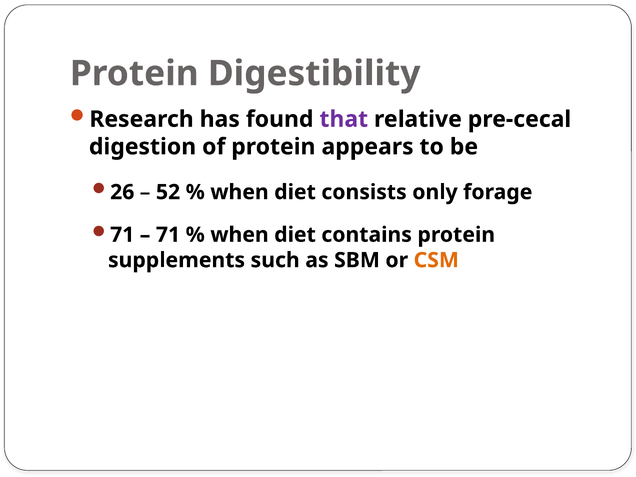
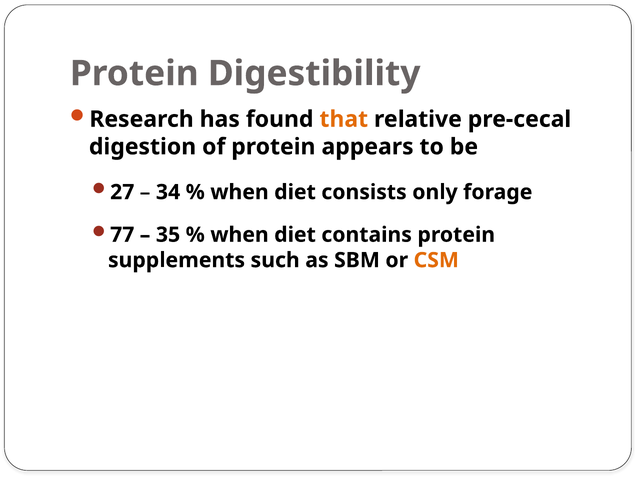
that colour: purple -> orange
26: 26 -> 27
52: 52 -> 34
71 at (122, 235): 71 -> 77
71 at (168, 235): 71 -> 35
